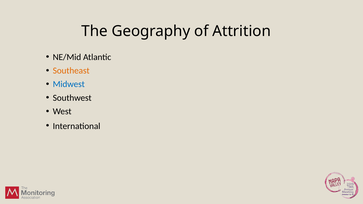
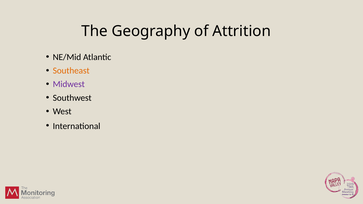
Midwest colour: blue -> purple
